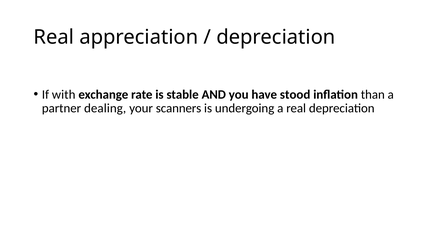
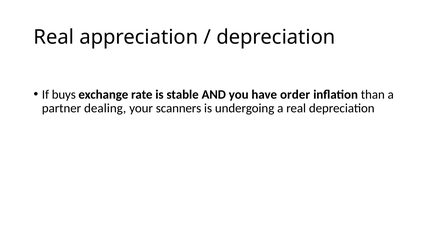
with: with -> buys
stood: stood -> order
